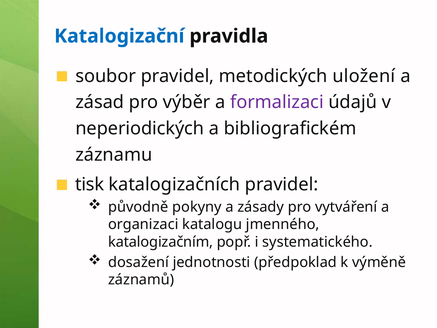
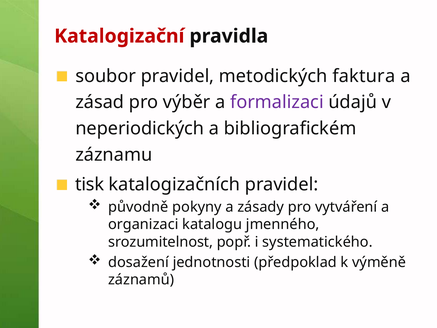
Katalogizační colour: blue -> red
uložení: uložení -> faktura
katalogizačním: katalogizačním -> srozumitelnost
